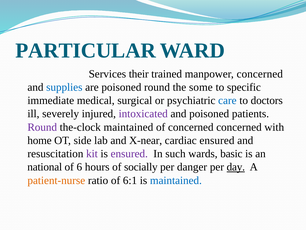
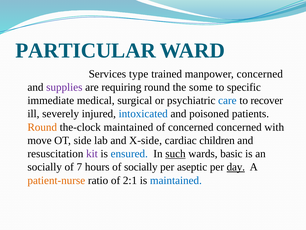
their: their -> type
supplies colour: blue -> purple
are poisoned: poisoned -> requiring
doctors: doctors -> recover
intoxicated colour: purple -> blue
Round at (42, 127) colour: purple -> orange
home: home -> move
X-near: X-near -> X-side
cardiac ensured: ensured -> children
ensured at (129, 153) colour: purple -> blue
such underline: none -> present
national at (45, 167): national -> socially
6: 6 -> 7
danger: danger -> aseptic
6:1: 6:1 -> 2:1
